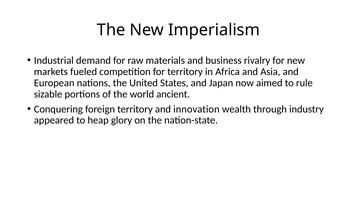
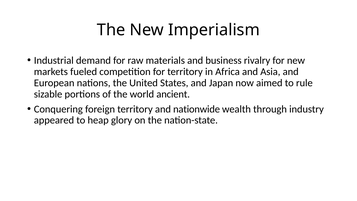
innovation: innovation -> nationwide
